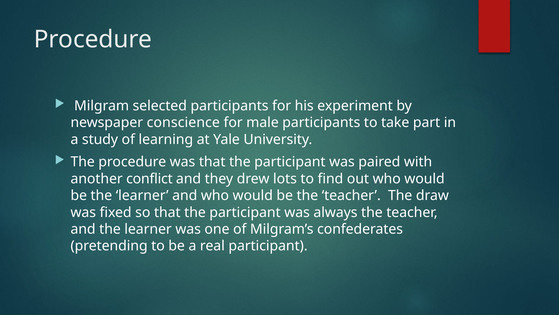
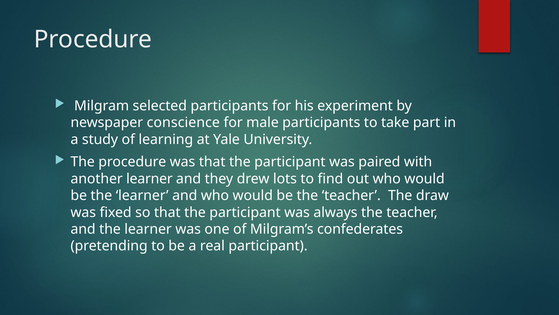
another conflict: conflict -> learner
